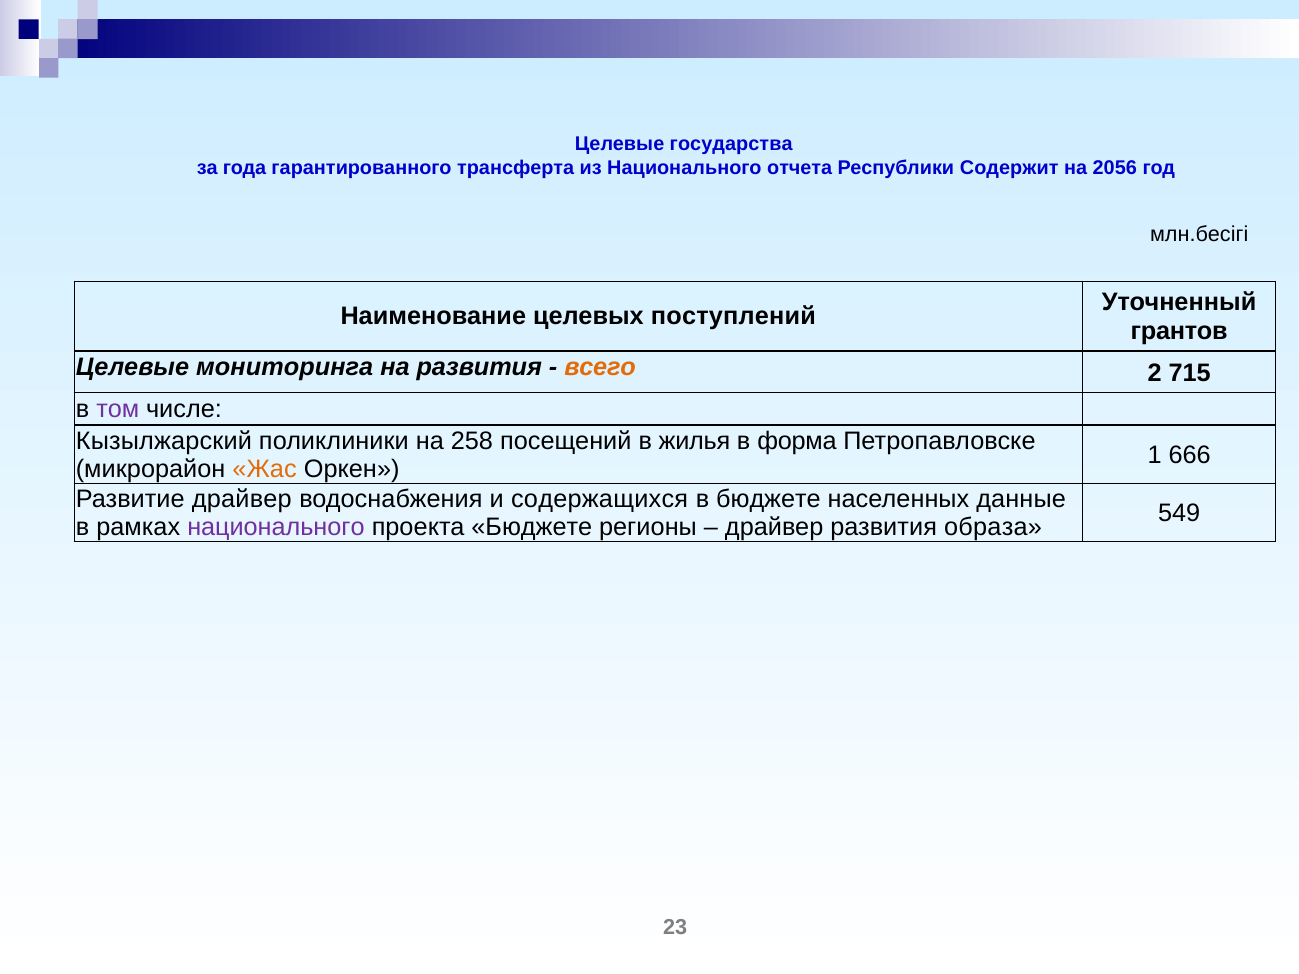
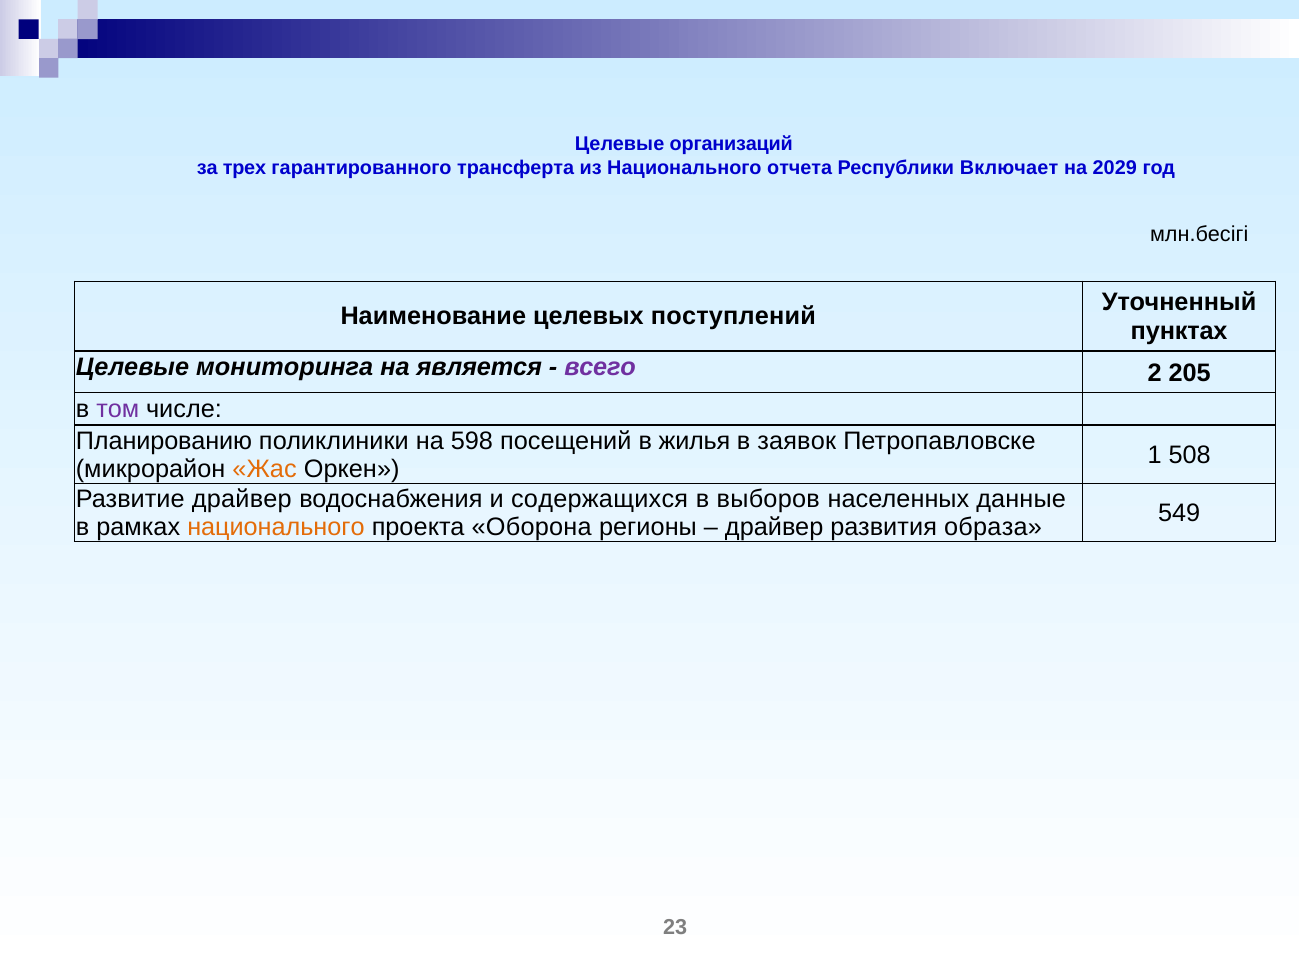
государства: государства -> организаций
года: года -> трех
Содержит: Содержит -> Включает
2056: 2056 -> 2029
грантов: грантов -> пунктах
на развития: развития -> является
всего colour: orange -> purple
715: 715 -> 205
Кызылжарский: Кызылжарский -> Планированию
258: 258 -> 598
форма: форма -> заявок
666: 666 -> 508
в бюджете: бюджете -> выборов
национального at (276, 528) colour: purple -> orange
проекта Бюджете: Бюджете -> Оборона
